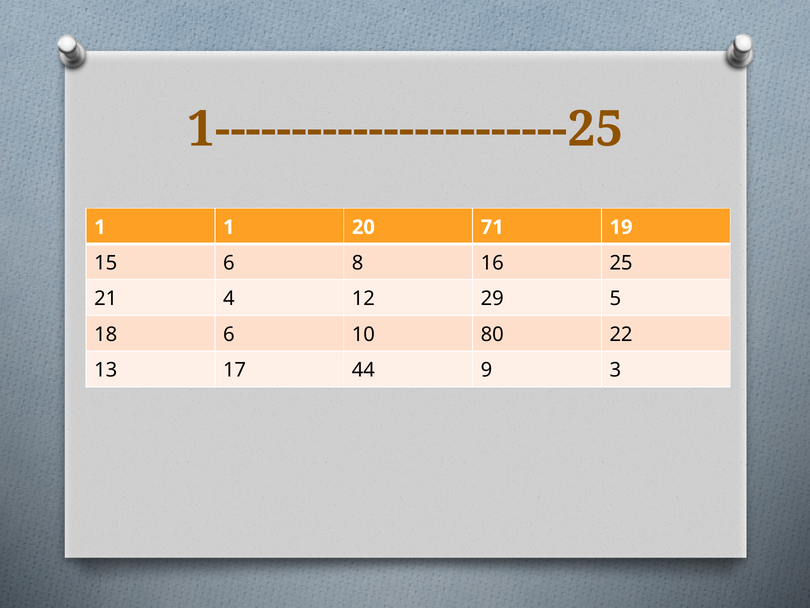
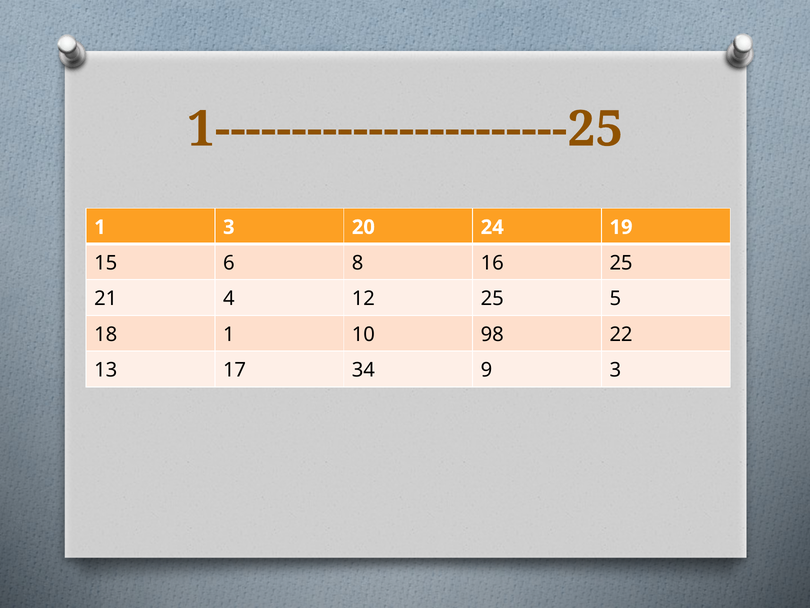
1 1: 1 -> 3
71: 71 -> 24
12 29: 29 -> 25
18 6: 6 -> 1
80: 80 -> 98
44: 44 -> 34
